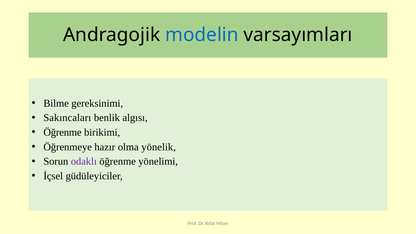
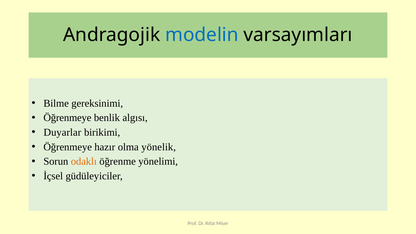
Sakıncaları at (67, 118): Sakıncaları -> Öğrenmeye
Öğrenme at (62, 132): Öğrenme -> Duyarlar
odaklı colour: purple -> orange
